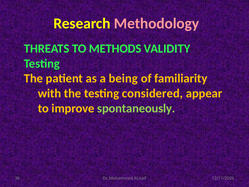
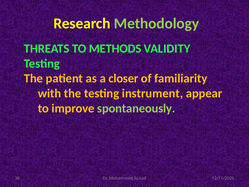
Methodology colour: pink -> light green
being: being -> closer
considered: considered -> instrument
